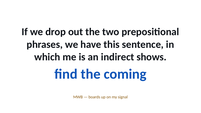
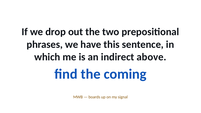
shows: shows -> above
